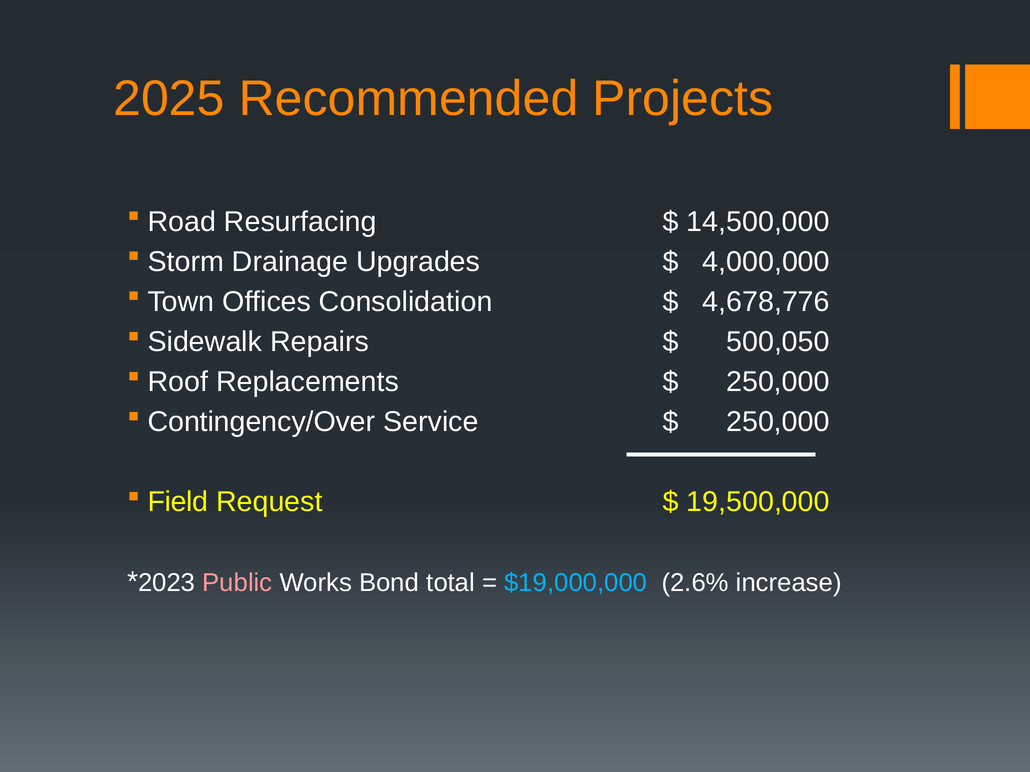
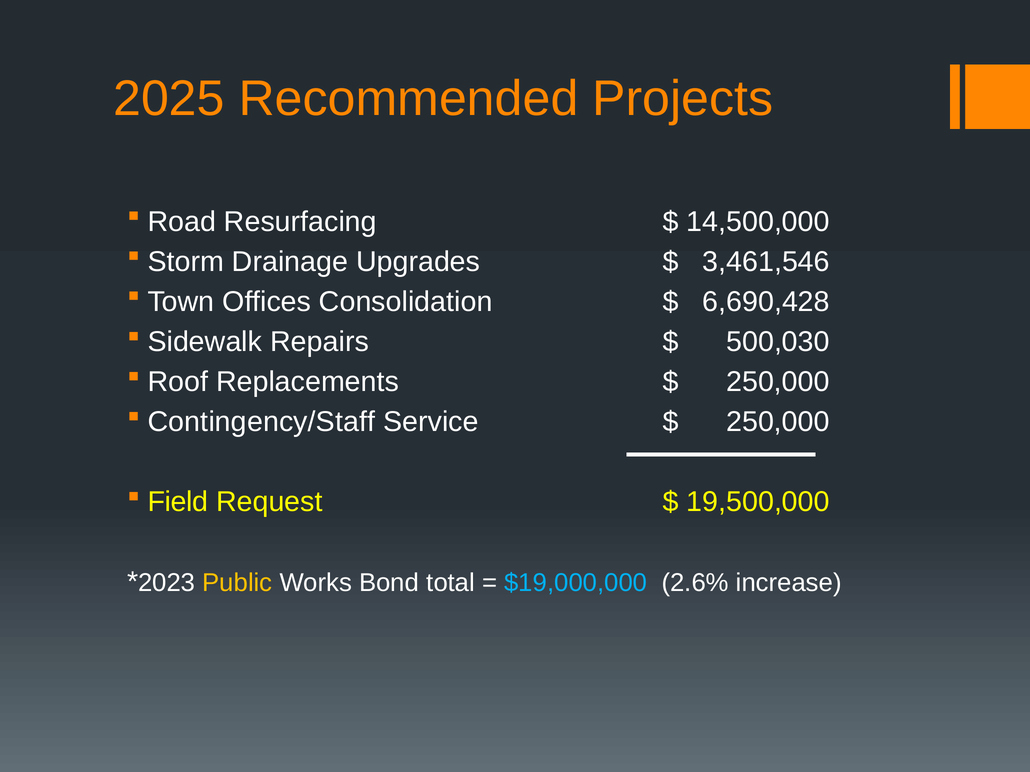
4,000,000: 4,000,000 -> 3,461,546
4,678,776: 4,678,776 -> 6,690,428
500,050: 500,050 -> 500,030
Contingency/Over: Contingency/Over -> Contingency/Staff
Public colour: pink -> yellow
